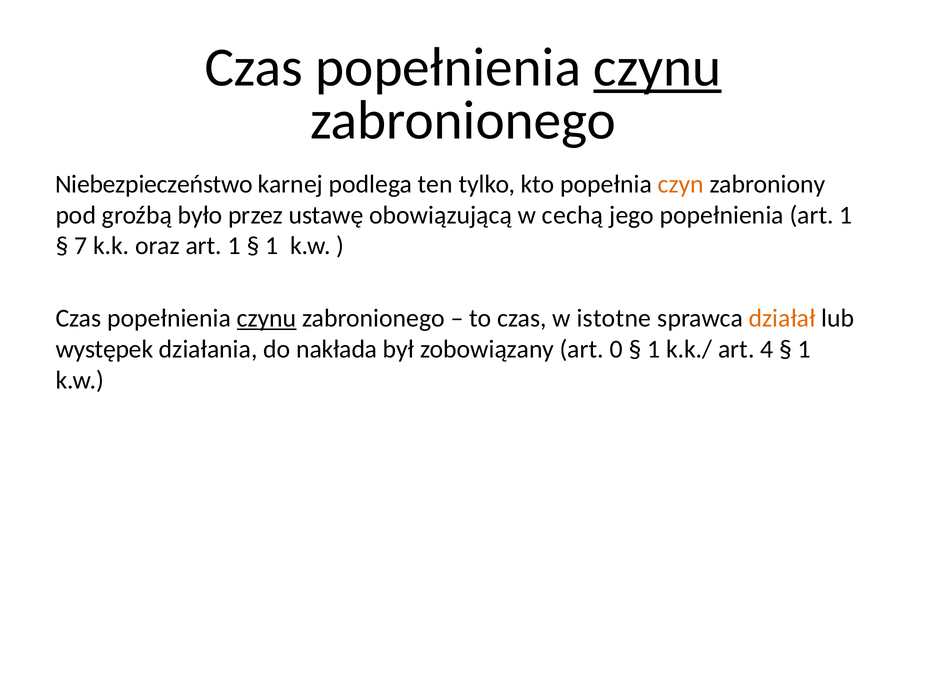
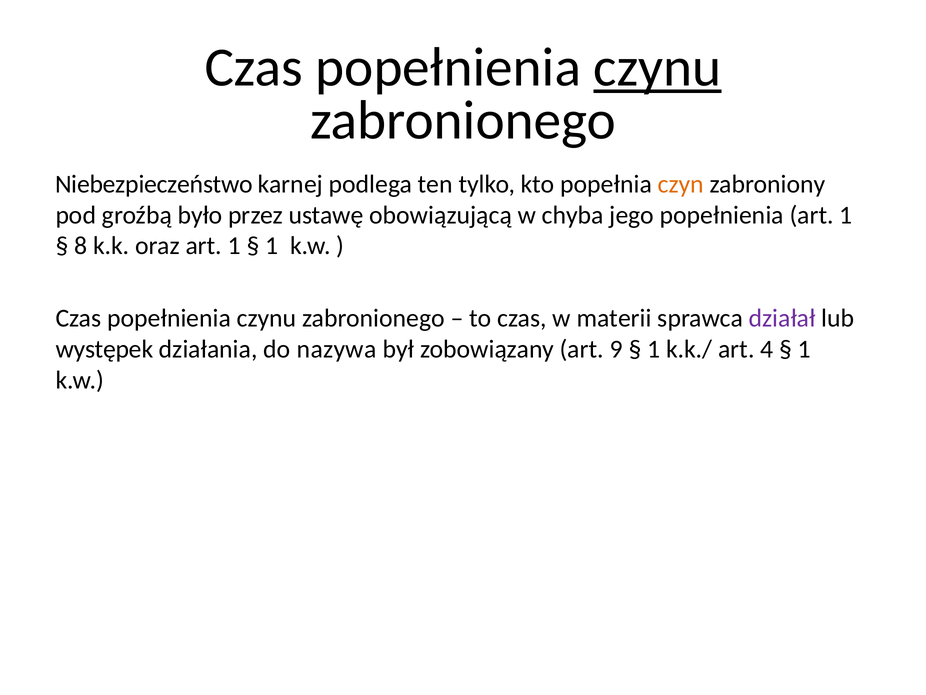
cechą: cechą -> chyba
7: 7 -> 8
czynu at (267, 318) underline: present -> none
istotne: istotne -> materii
działał colour: orange -> purple
nakłada: nakłada -> nazywa
0: 0 -> 9
